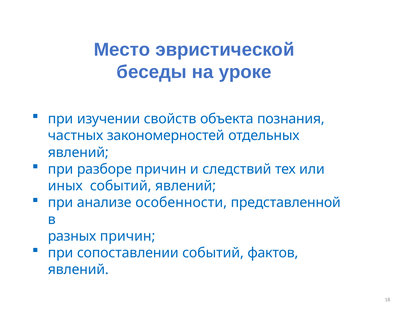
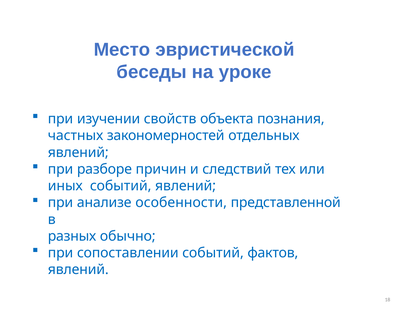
разных причин: причин -> обычно
